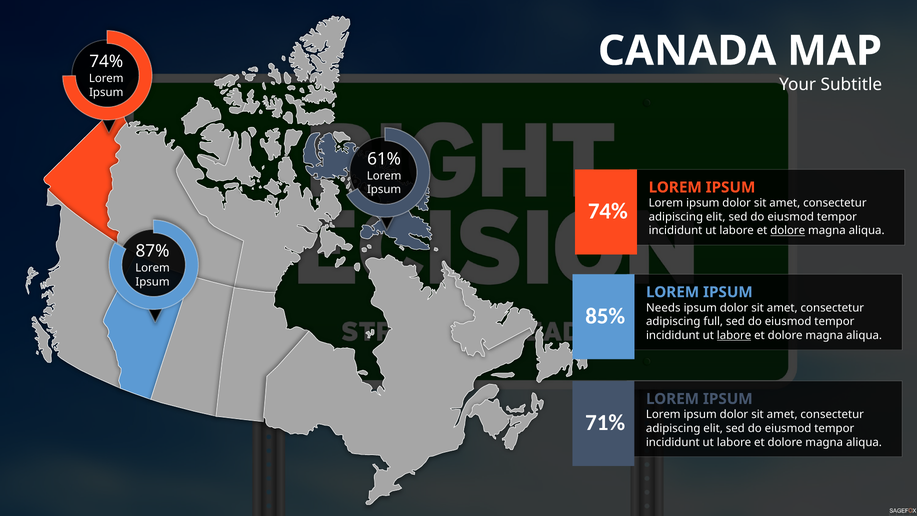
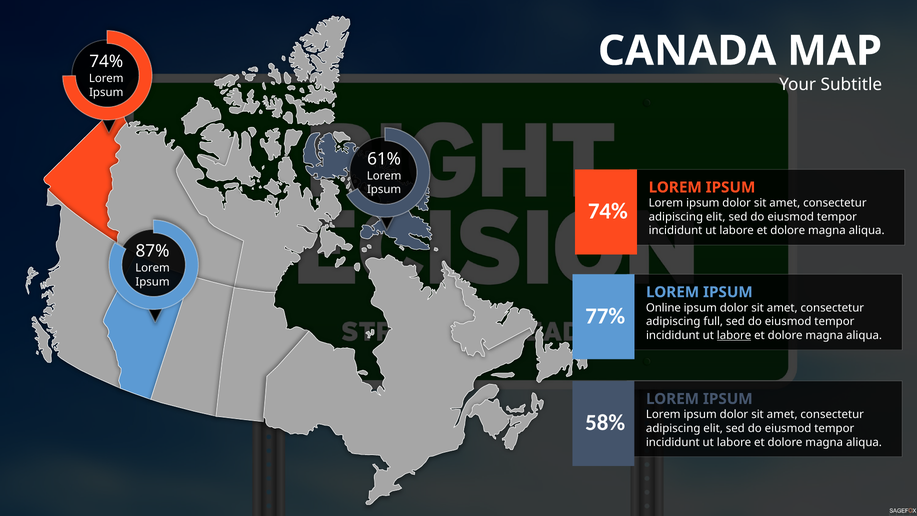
dolore at (788, 231) underline: present -> none
Needs: Needs -> Online
85%: 85% -> 77%
71%: 71% -> 58%
